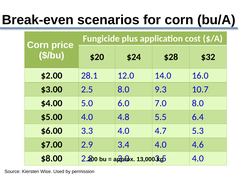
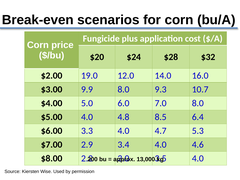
28.1: 28.1 -> 19.0
2.5: 2.5 -> 9.9
5.5: 5.5 -> 8.5
